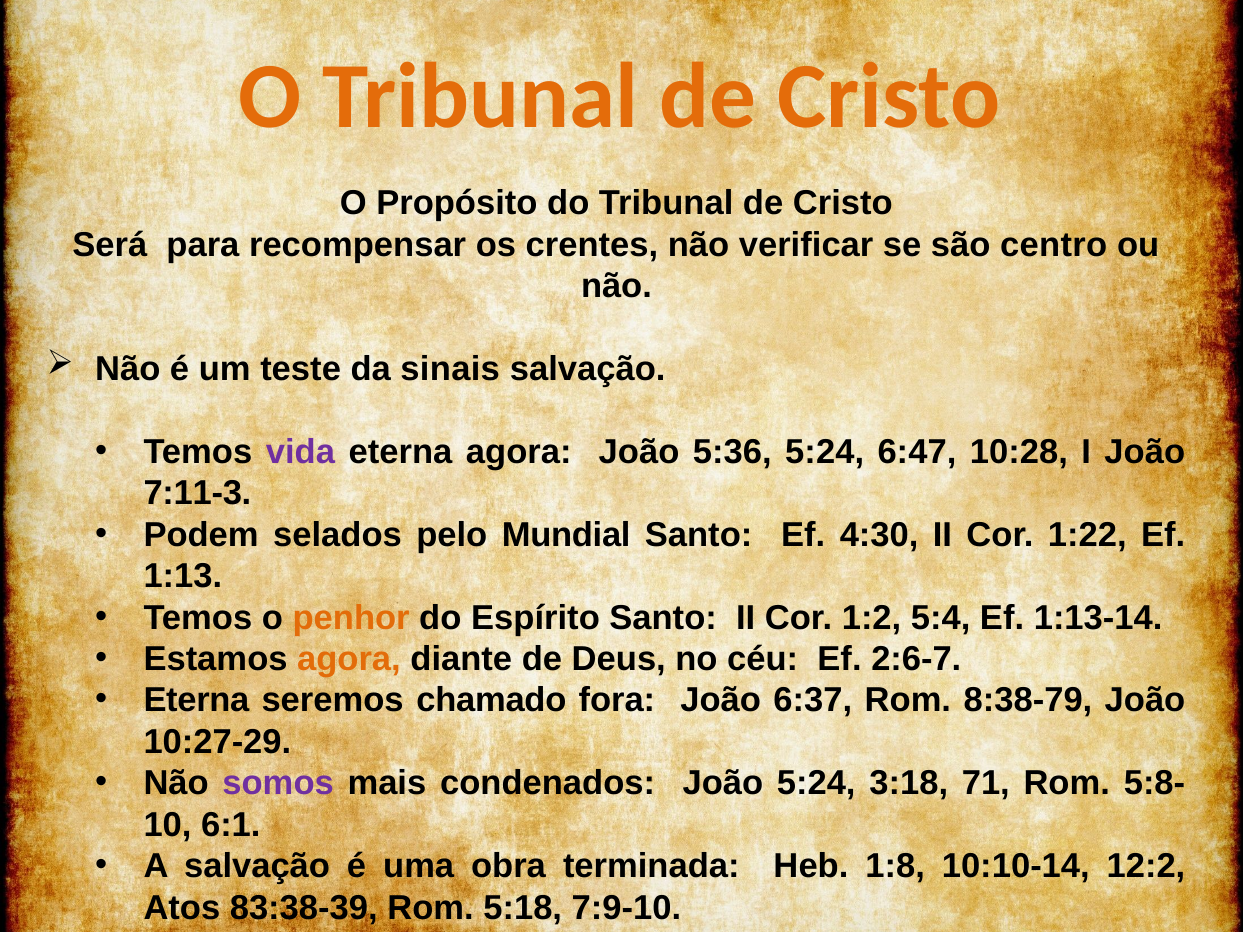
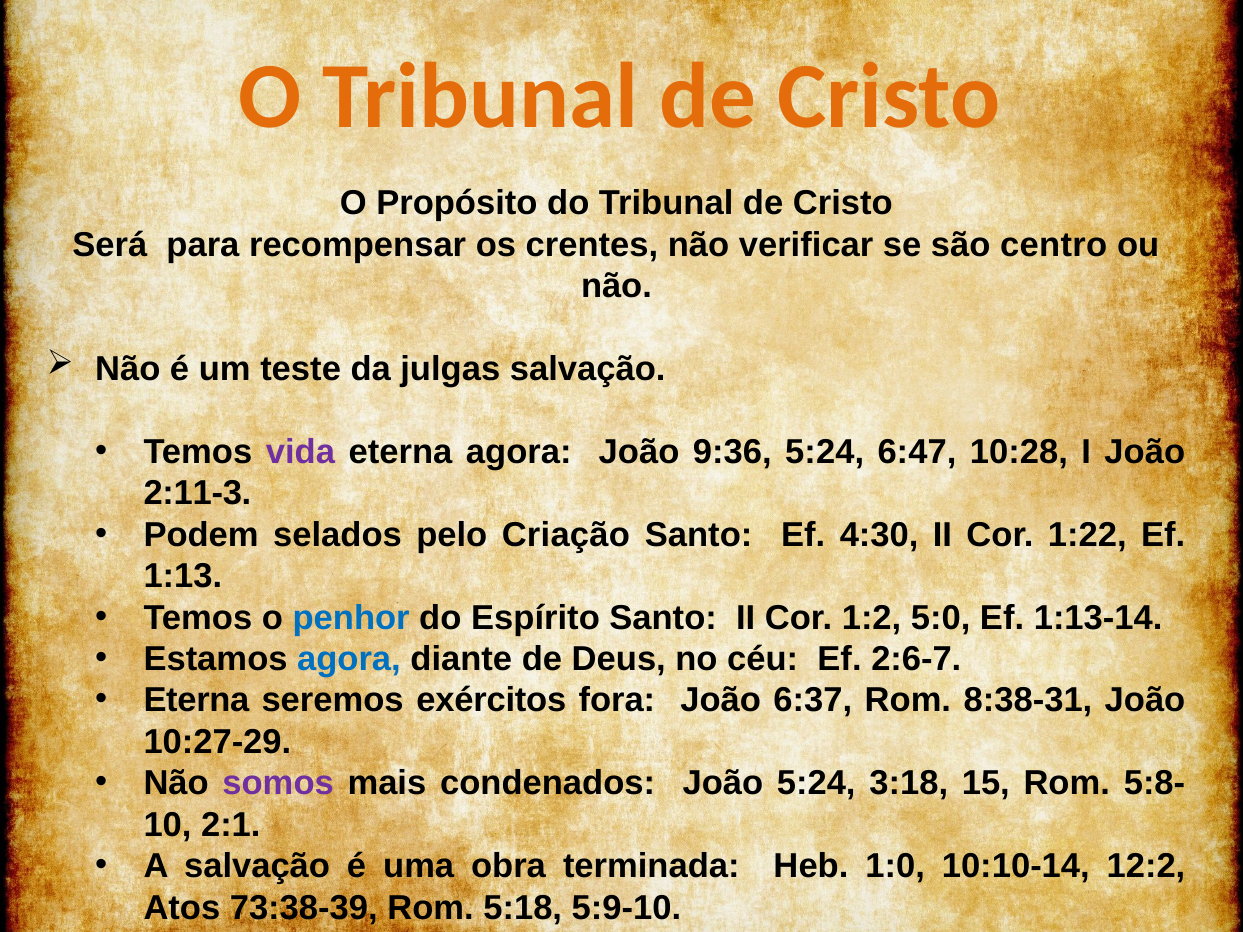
sinais: sinais -> julgas
5:36: 5:36 -> 9:36
7:11-3: 7:11-3 -> 2:11-3
Mundial: Mundial -> Criação
penhor colour: orange -> blue
5:4: 5:4 -> 5:0
agora at (349, 659) colour: orange -> blue
chamado: chamado -> exércitos
8:38-79: 8:38-79 -> 8:38-31
71: 71 -> 15
6:1: 6:1 -> 2:1
1:8: 1:8 -> 1:0
83:38-39: 83:38-39 -> 73:38-39
7:9-10: 7:9-10 -> 5:9-10
